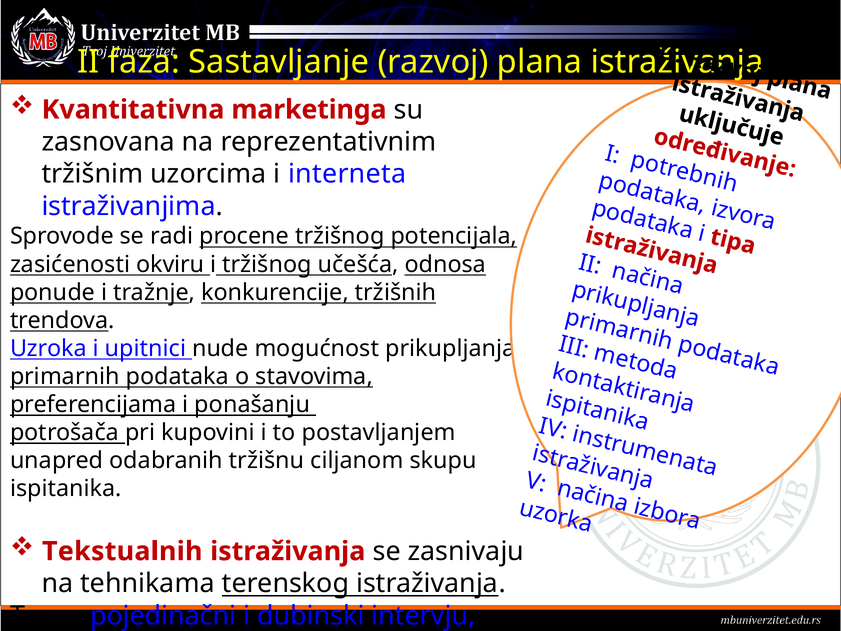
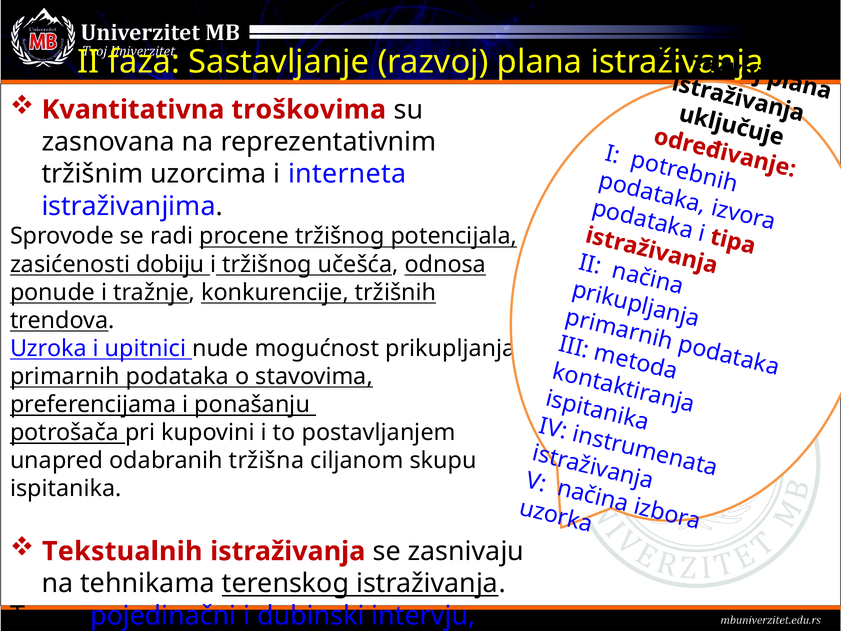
marketinga: marketinga -> troškovima
okviru: okviru -> dobiju
tržišnu: tržišnu -> tržišna
